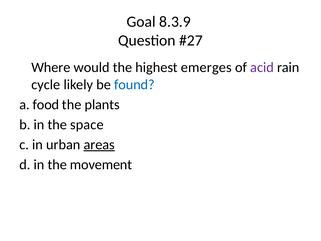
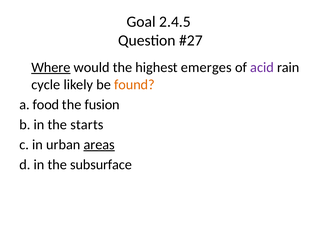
8.3.9: 8.3.9 -> 2.4.5
Where underline: none -> present
found colour: blue -> orange
plants: plants -> fusion
space: space -> starts
movement: movement -> subsurface
